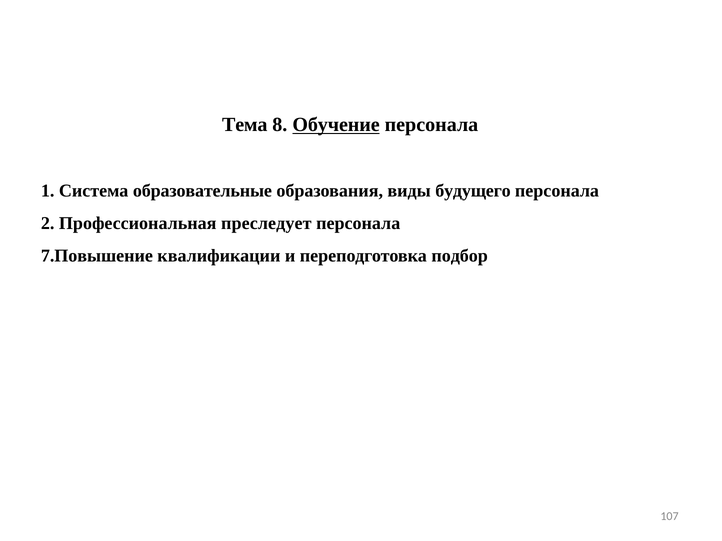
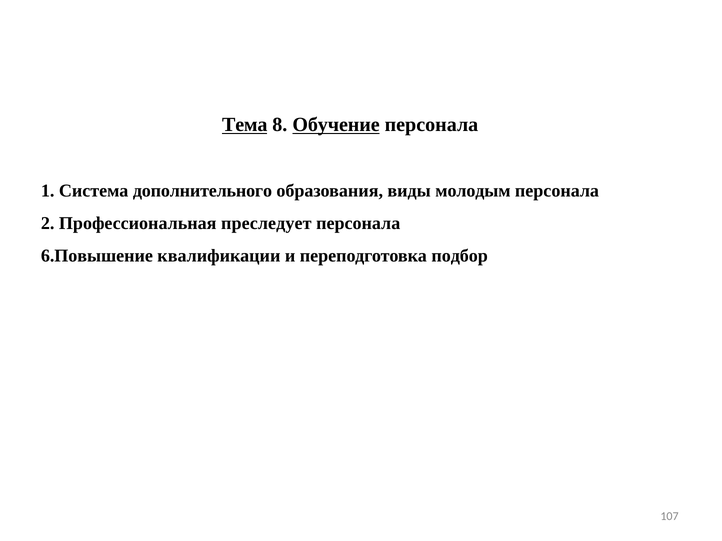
Тема underline: none -> present
образовательные: образовательные -> дополнительного
будущего: будущего -> молодым
7.Повышение: 7.Повышение -> 6.Повышение
